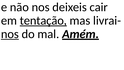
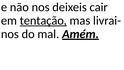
nos at (10, 34) underline: present -> none
